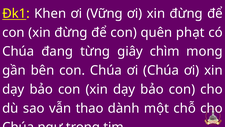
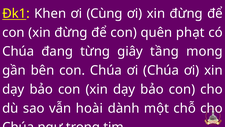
Vững: Vững -> Cùng
chìm: chìm -> tầng
thao: thao -> hoài
